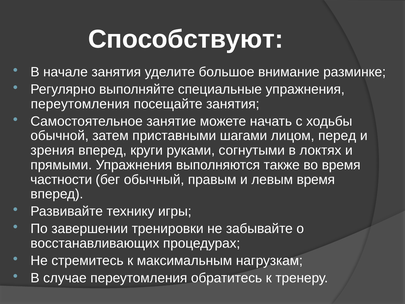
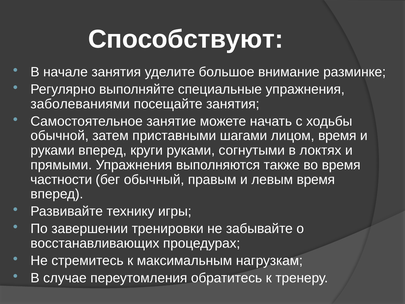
переутомления at (80, 104): переутомления -> заболеваниями
лицом перед: перед -> время
зрения at (52, 150): зрения -> руками
